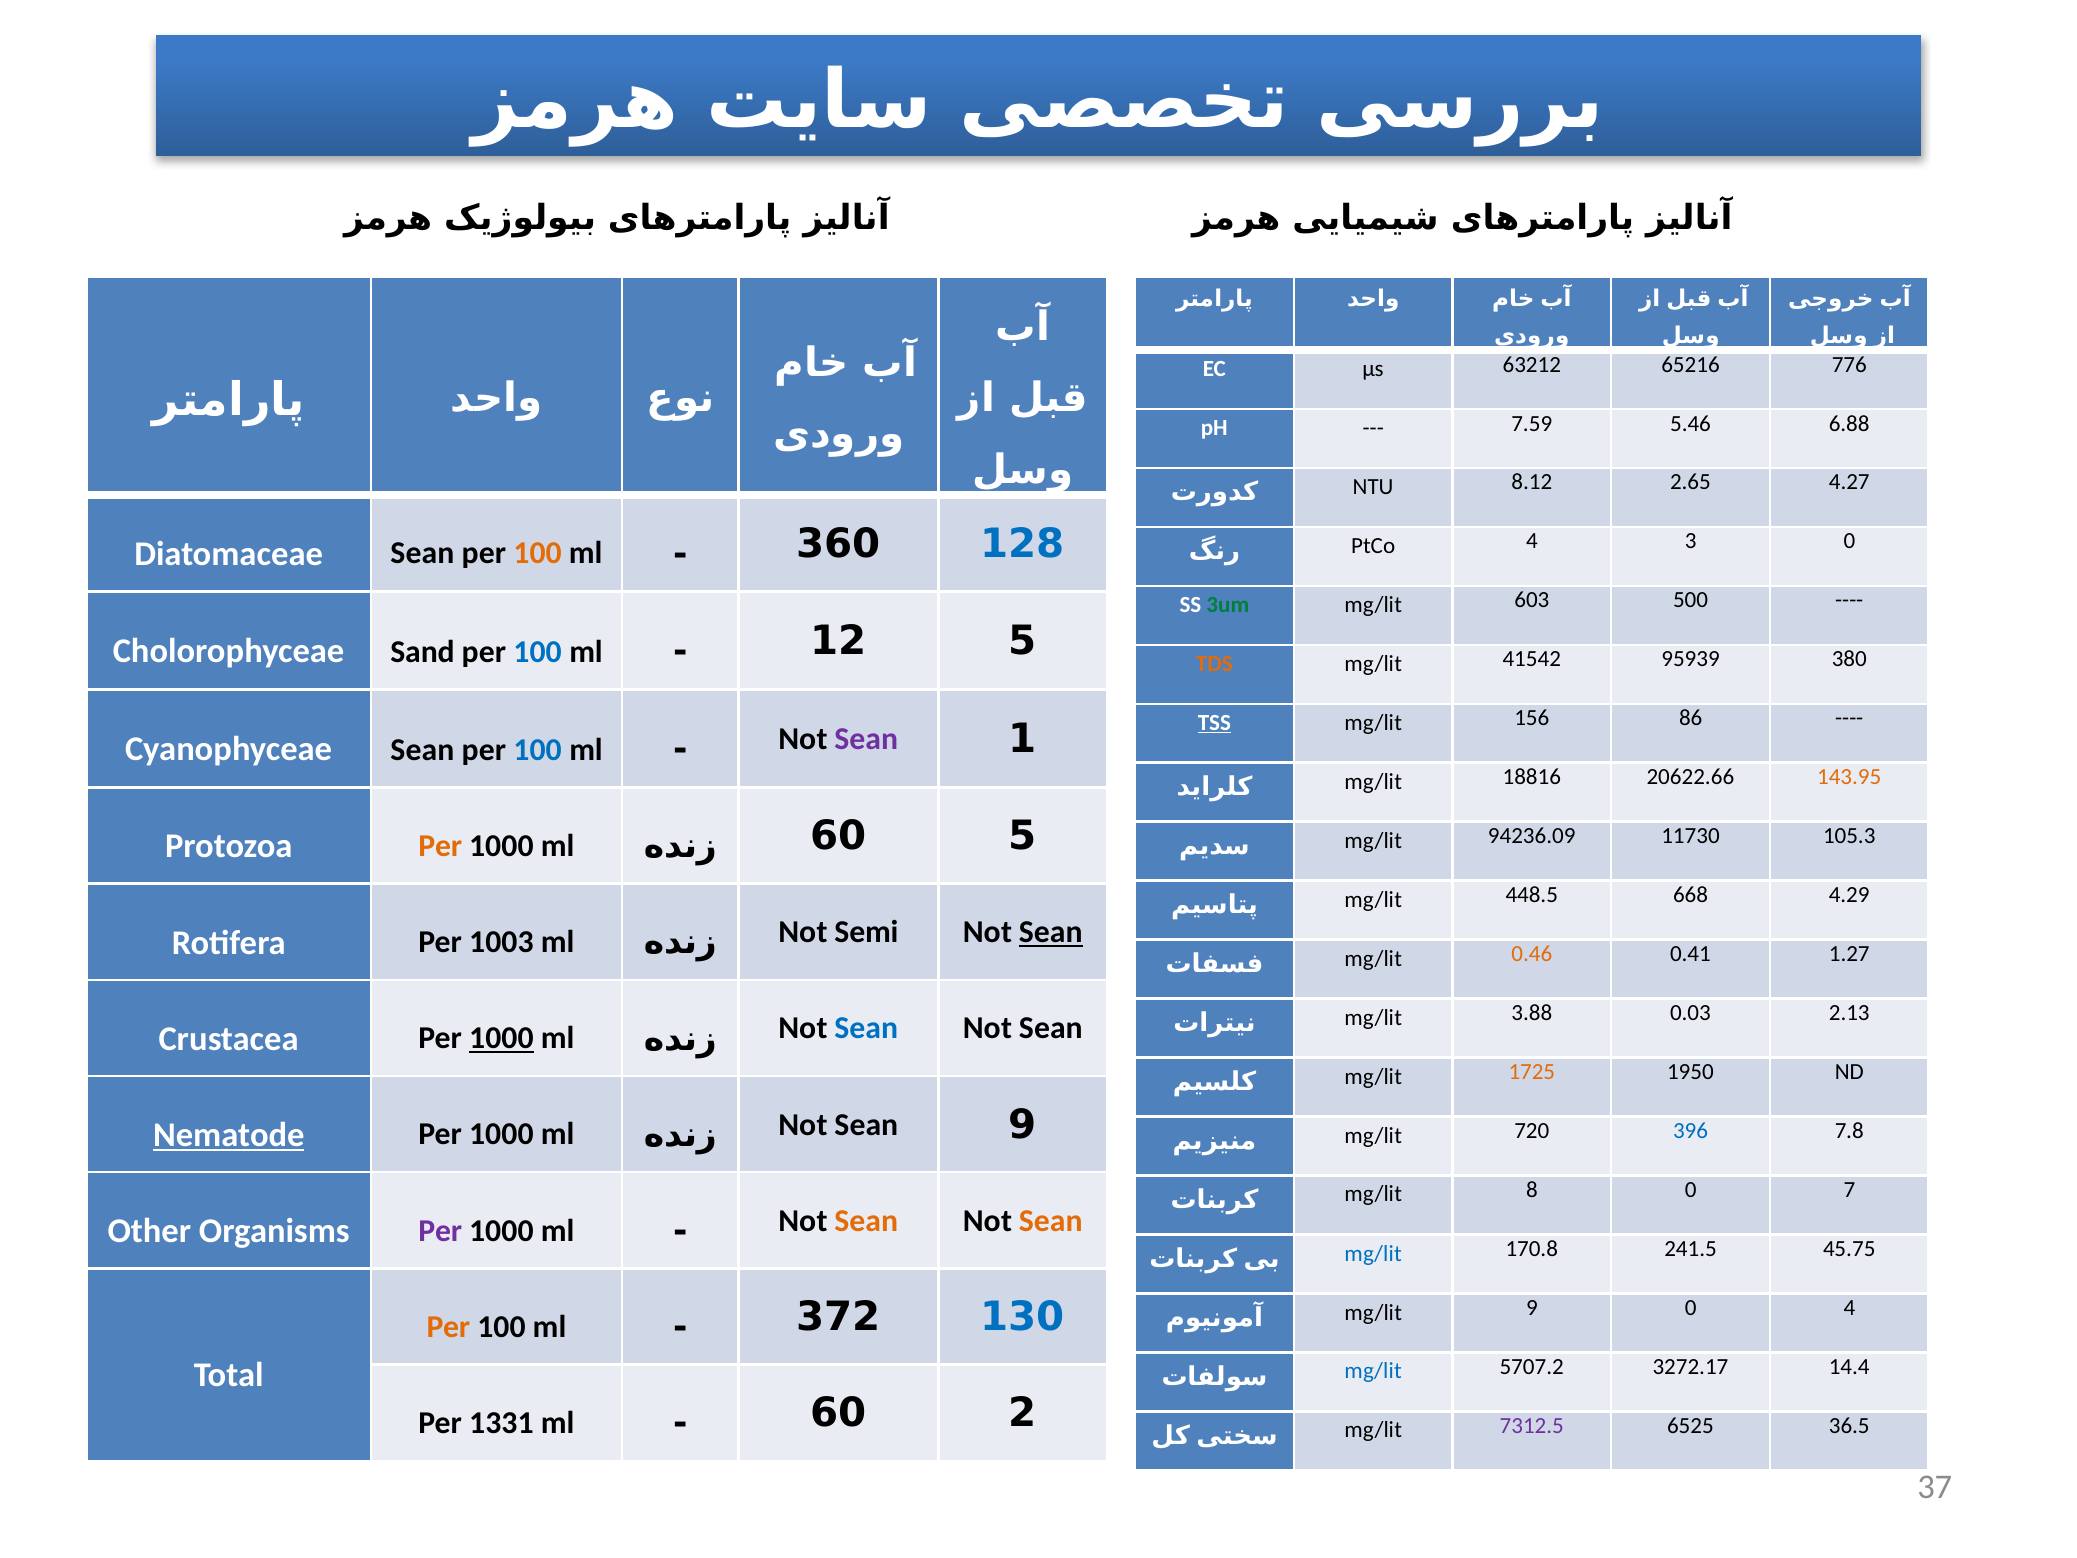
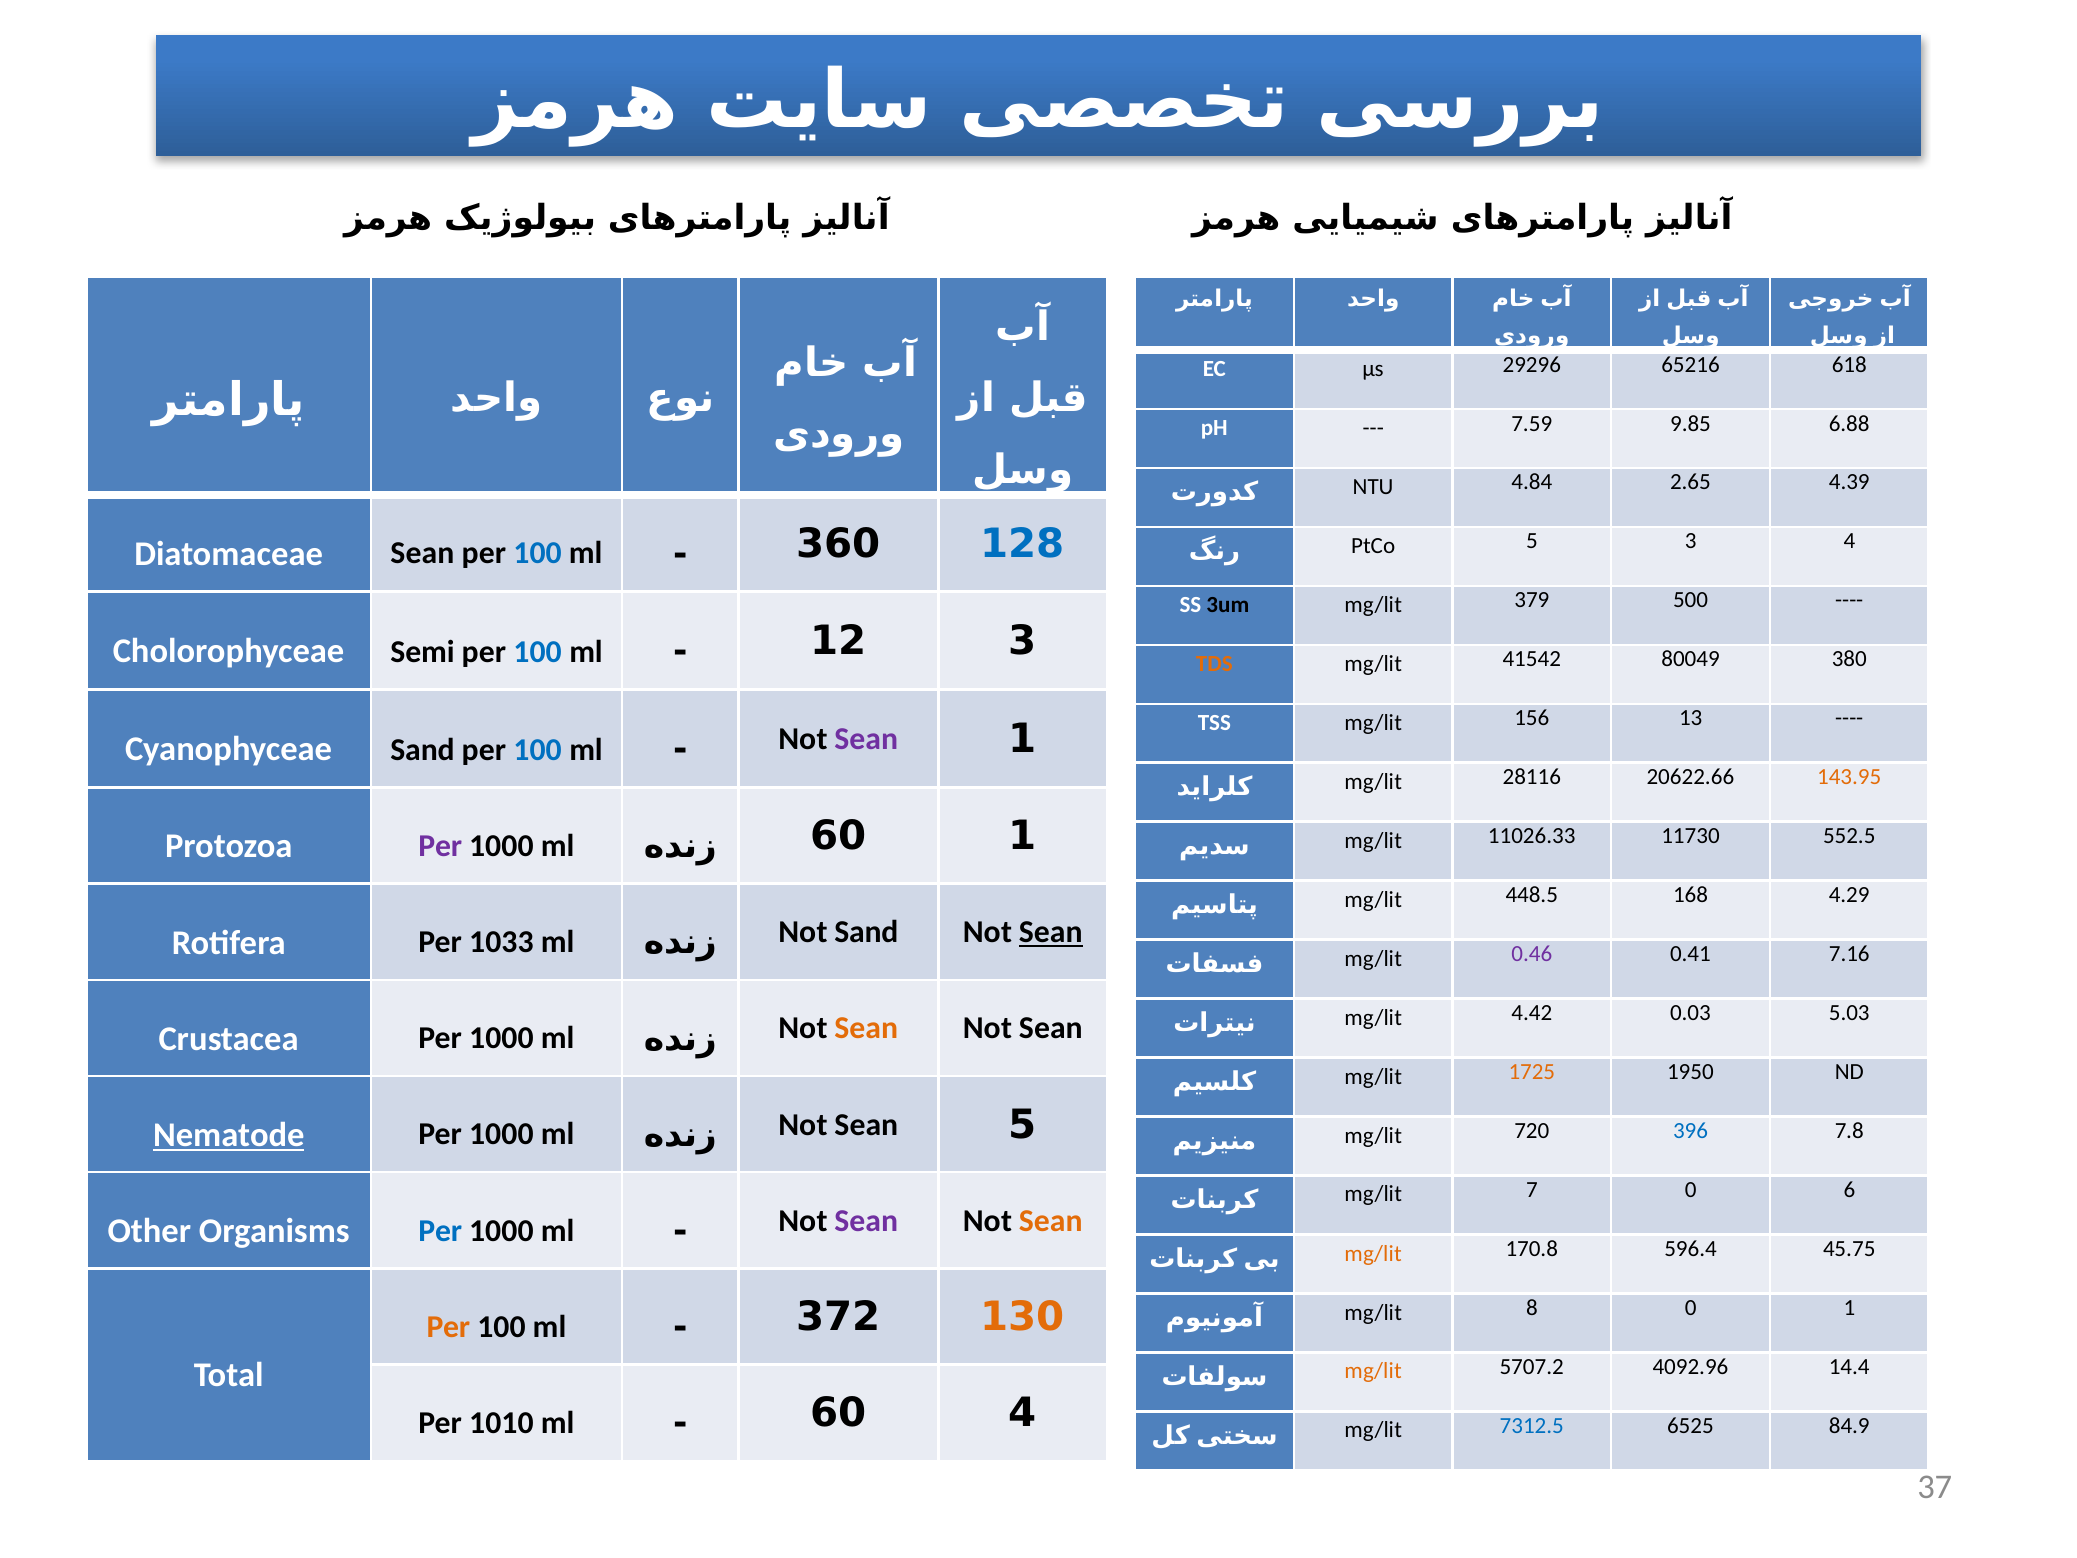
63212: 63212 -> 29296
776: 776 -> 618
5.46: 5.46 -> 9.85
8.12: 8.12 -> 4.84
4.27: 4.27 -> 4.39
PtCo 4: 4 -> 5
3 0: 0 -> 4
100 at (538, 553) colour: orange -> blue
3um colour: green -> black
603: 603 -> 379
Sand: Sand -> Semi
12 5: 5 -> 3
95939: 95939 -> 80049
TSS underline: present -> none
86: 86 -> 13
Cyanophyceae Sean: Sean -> Sand
18816: 18816 -> 28116
Per at (440, 846) colour: orange -> purple
60 5: 5 -> 1
94236.09: 94236.09 -> 11026.33
105.3: 105.3 -> 552.5
668: 668 -> 168
1003: 1003 -> 1033
Not Semi: Semi -> Sand
0.46 colour: orange -> purple
1.27: 1.27 -> 7.16
3.88: 3.88 -> 4.42
2.13: 2.13 -> 5.03
1000 at (501, 1038) underline: present -> none
Sean at (866, 1028) colour: blue -> orange
Sean 9: 9 -> 5
8: 8 -> 7
7: 7 -> 6
Per at (440, 1230) colour: purple -> blue
Sean at (866, 1221) colour: orange -> purple
mg/lit at (1373, 1253) colour: blue -> orange
241.5: 241.5 -> 596.4
mg/lit 9: 9 -> 8
0 4: 4 -> 1
130 colour: blue -> orange
mg/lit at (1373, 1371) colour: blue -> orange
3272.17: 3272.17 -> 4092.96
1331: 1331 -> 1010
60 2: 2 -> 4
7312.5 colour: purple -> blue
36.5: 36.5 -> 84.9
